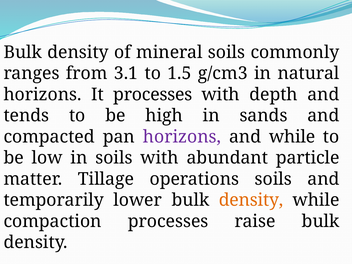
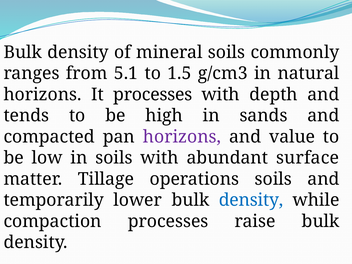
3.1: 3.1 -> 5.1
and while: while -> value
particle: particle -> surface
density at (251, 200) colour: orange -> blue
